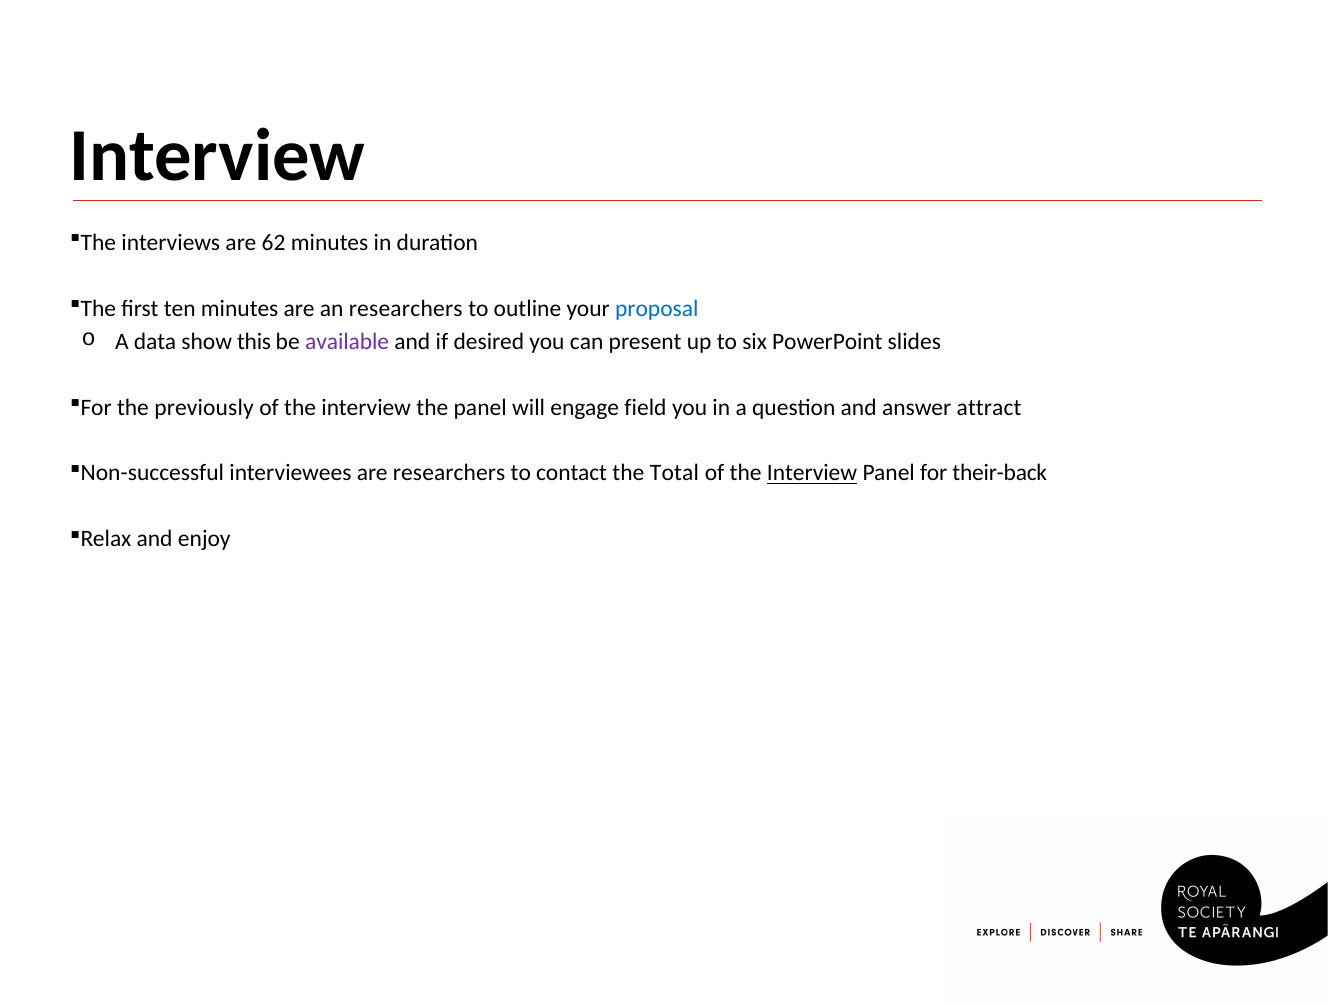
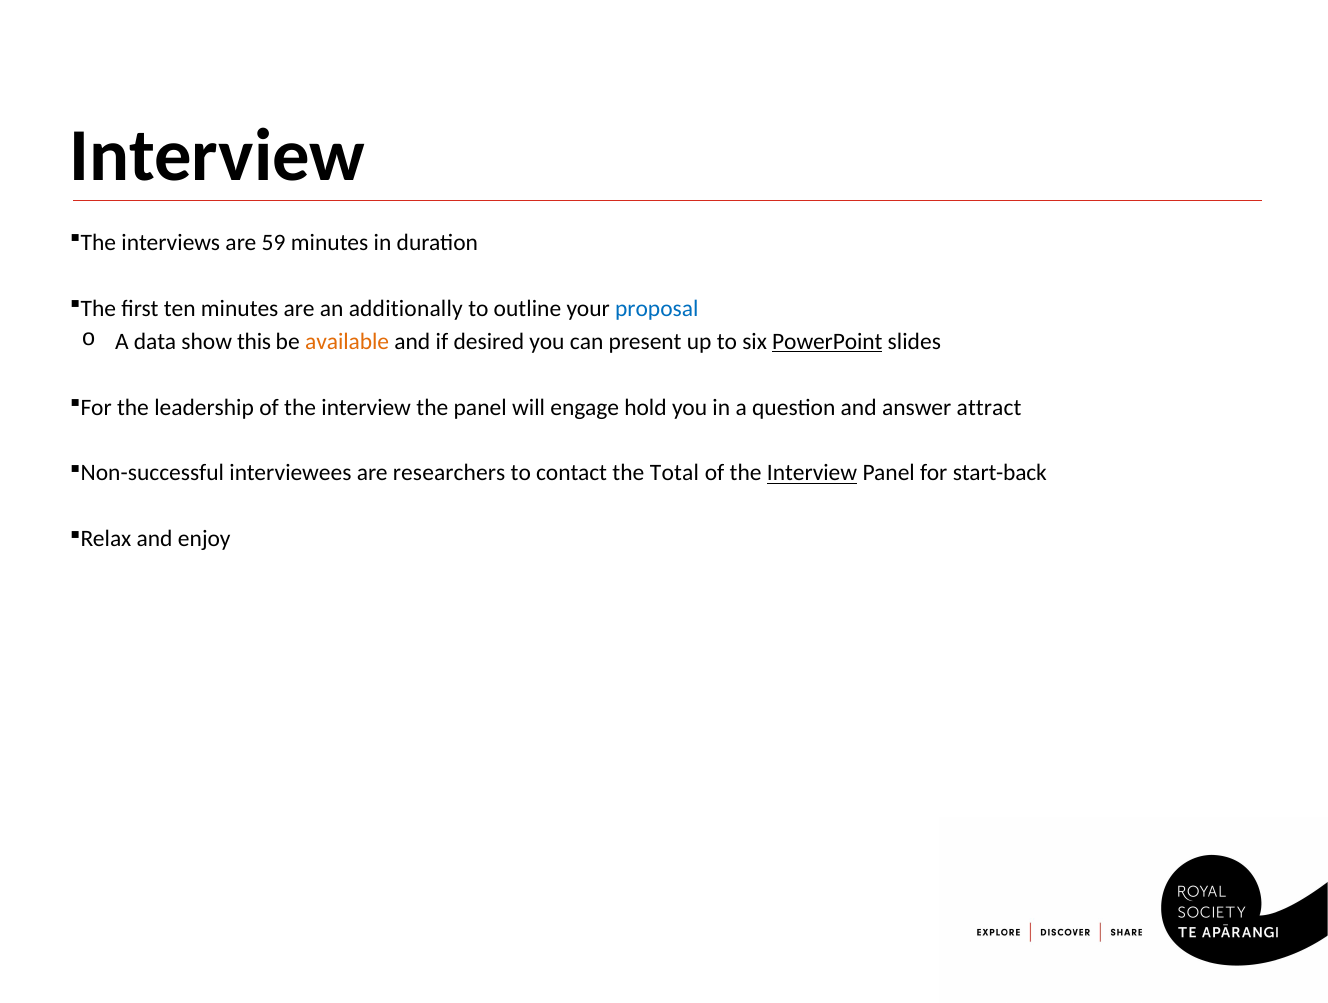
62: 62 -> 59
an researchers: researchers -> additionally
available colour: purple -> orange
PowerPoint underline: none -> present
previously: previously -> leadership
field: field -> hold
their-back: their-back -> start-back
